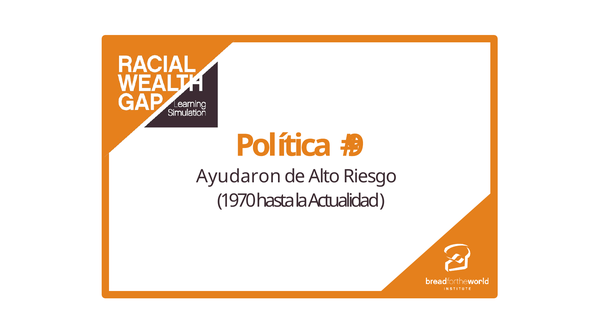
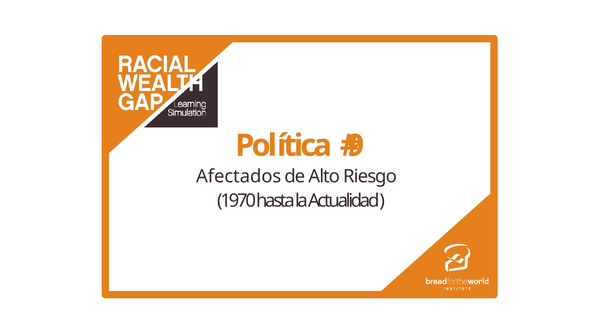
Ayudaron: Ayudaron -> Afectados
